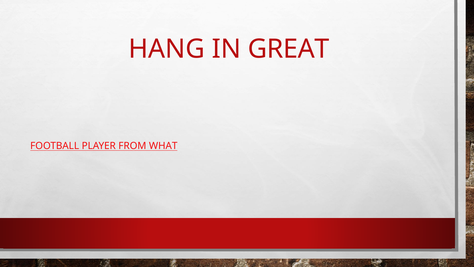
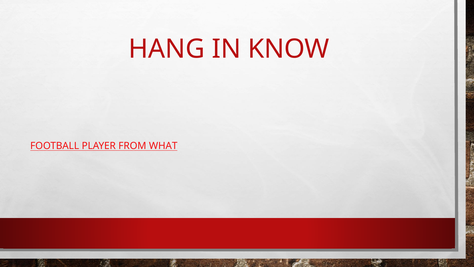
GREAT: GREAT -> KNOW
